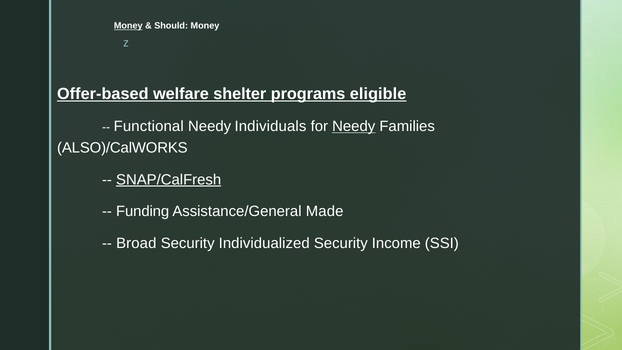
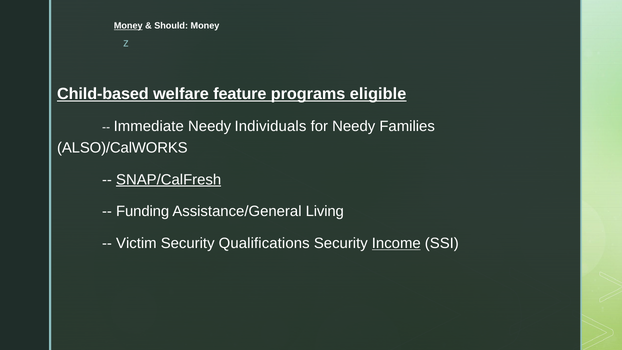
Offer-based: Offer-based -> Child-based
shelter: shelter -> feature
Functional: Functional -> Immediate
Needy at (354, 126) underline: present -> none
Made: Made -> Living
Broad: Broad -> Victim
Individualized: Individualized -> Qualifications
Income underline: none -> present
